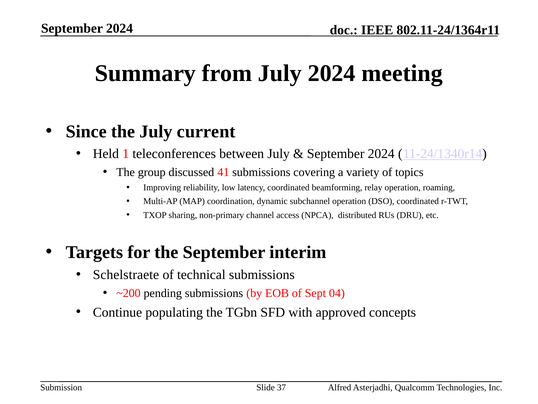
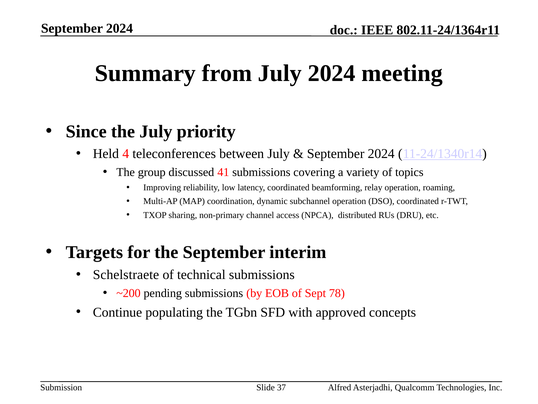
current: current -> priority
1: 1 -> 4
04: 04 -> 78
